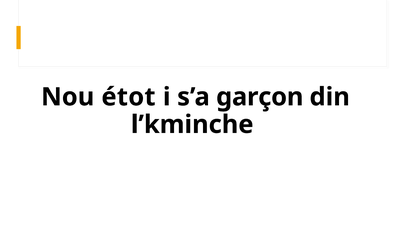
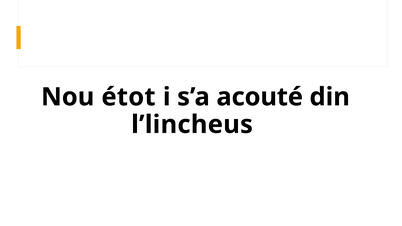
garçon: garçon -> acouté
l’kminche: l’kminche -> l’lincheus
